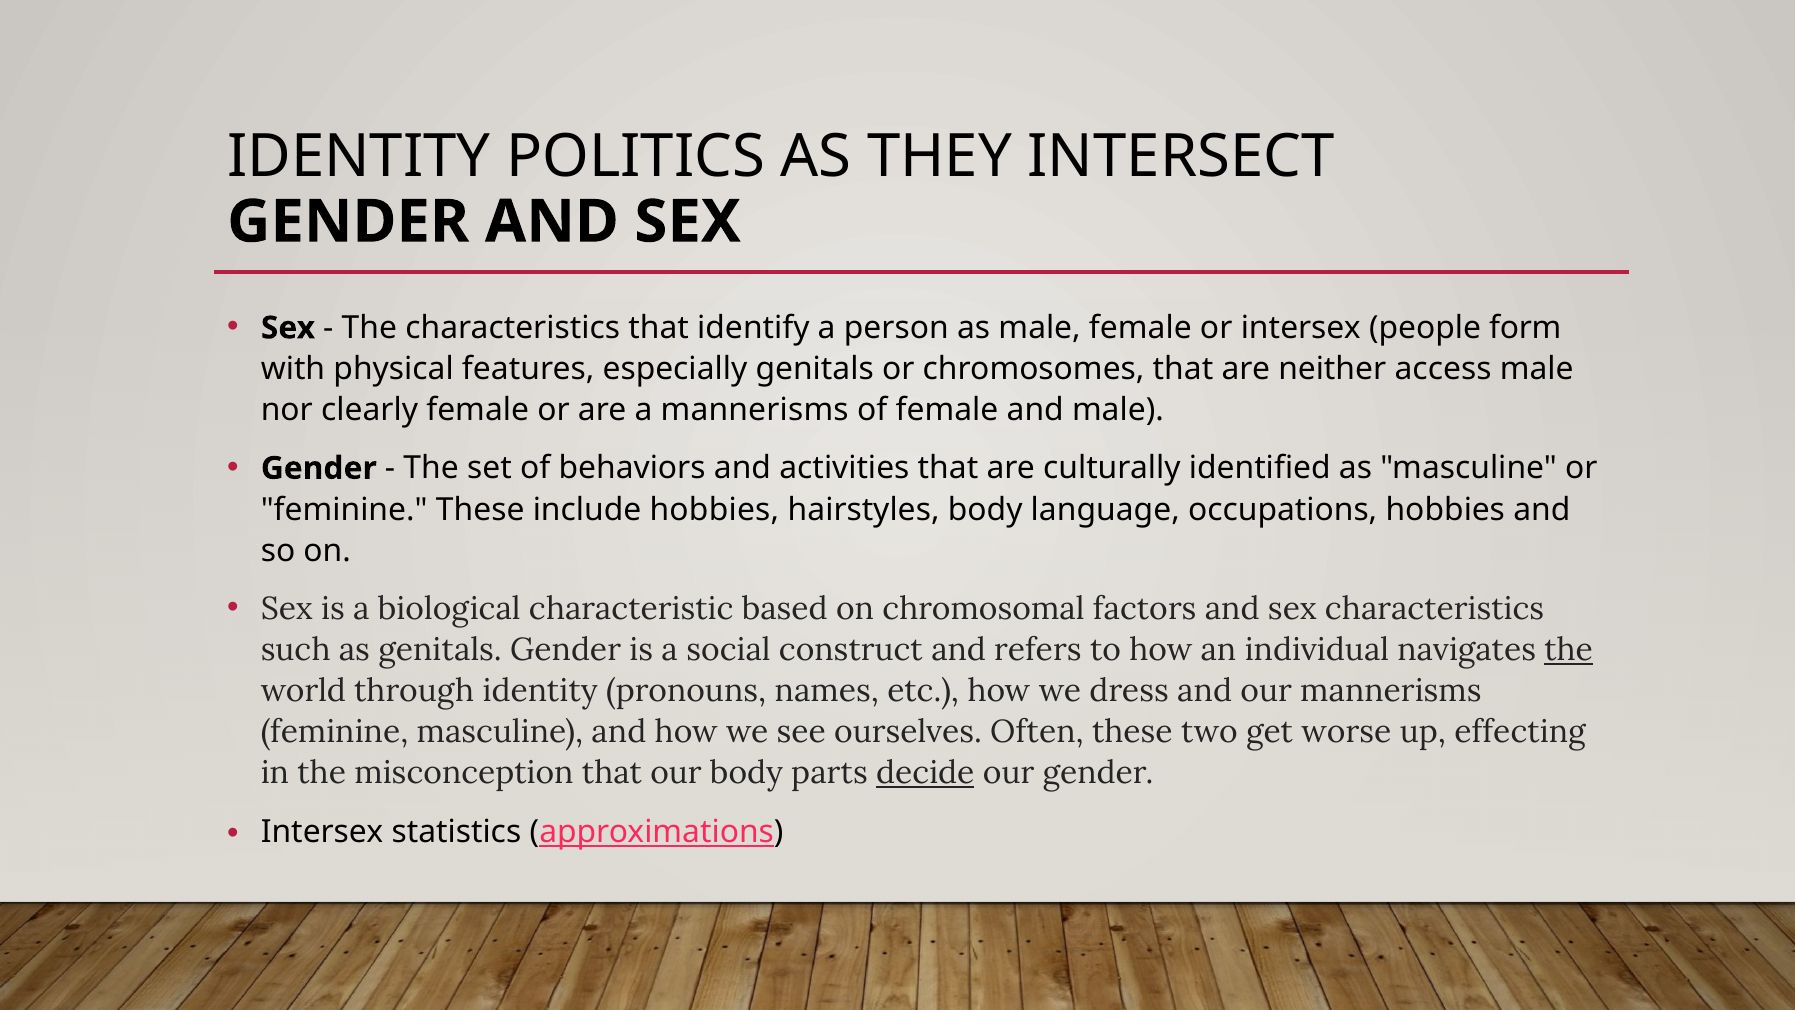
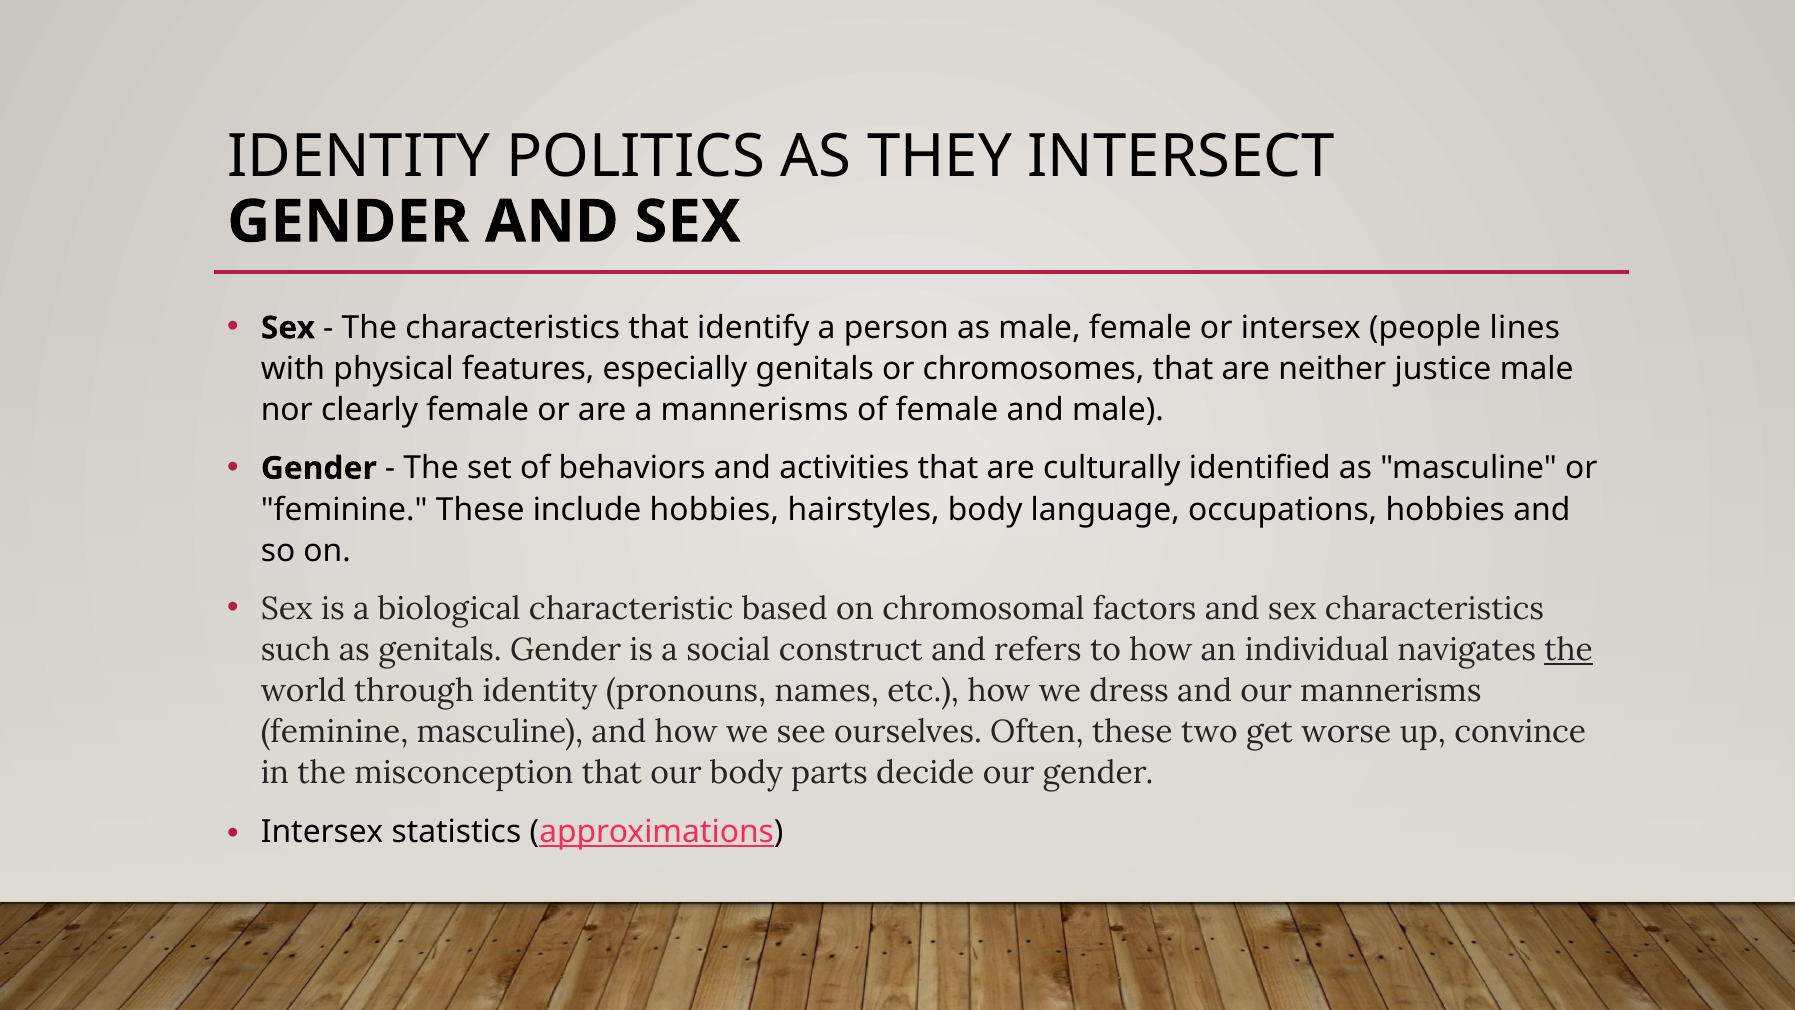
form: form -> lines
access: access -> justice
effecting: effecting -> convince
decide underline: present -> none
